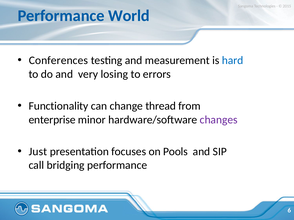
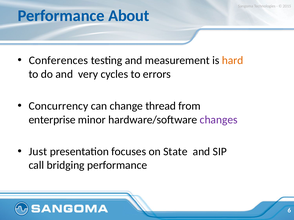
World: World -> About
hard colour: blue -> orange
losing: losing -> cycles
Functionality: Functionality -> Concurrency
Pools: Pools -> State
